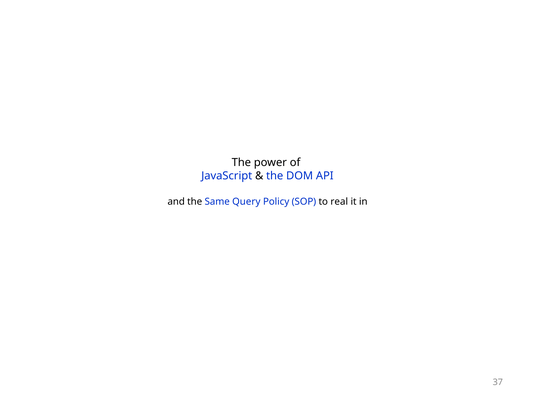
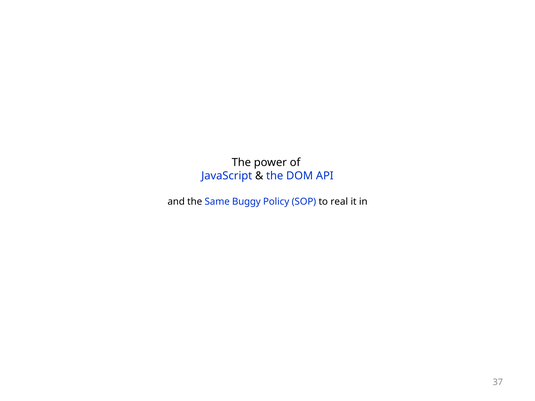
Query: Query -> Buggy
